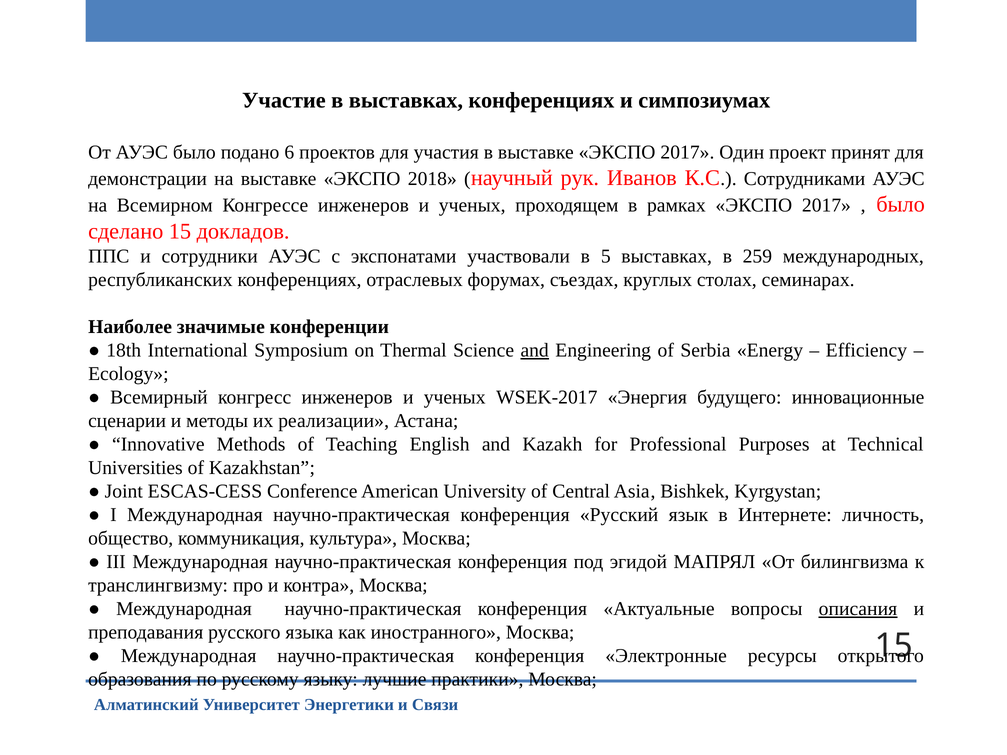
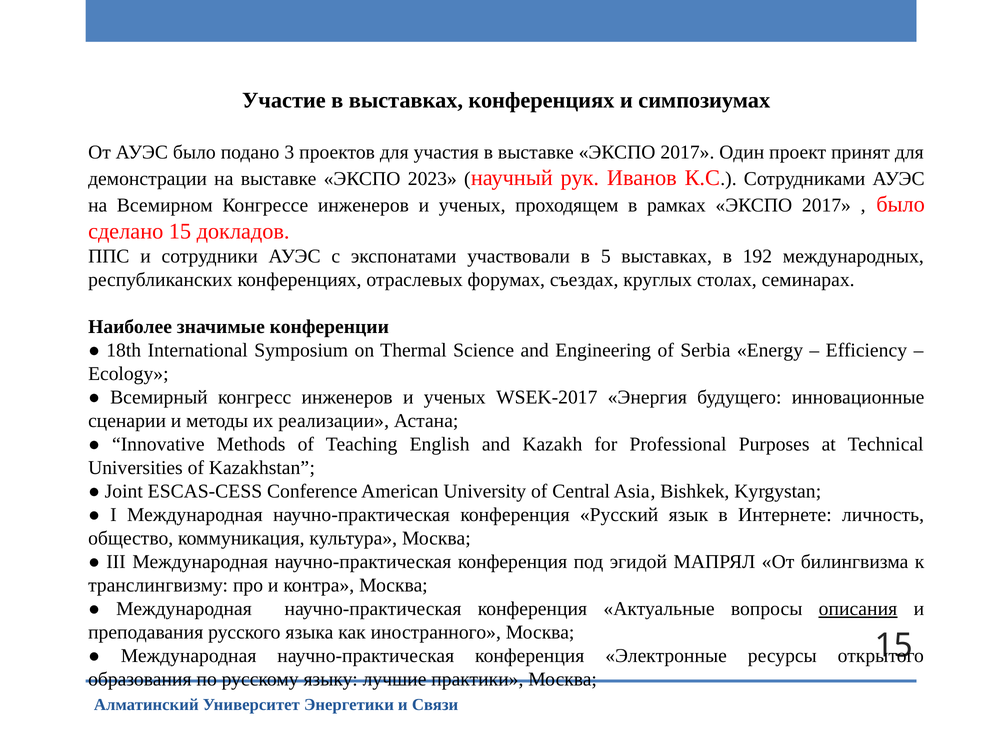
6: 6 -> 3
2018: 2018 -> 2023
259: 259 -> 192
and at (535, 350) underline: present -> none
